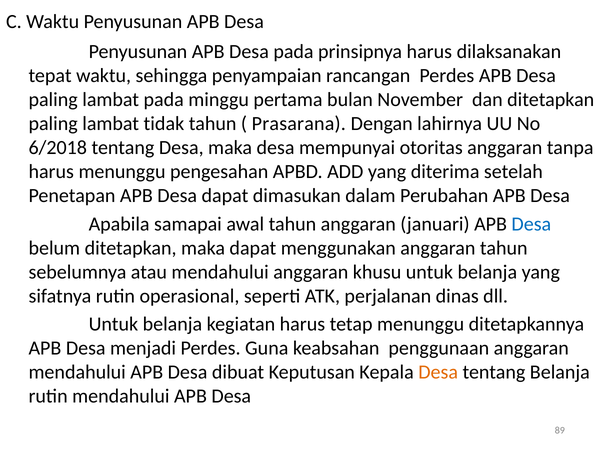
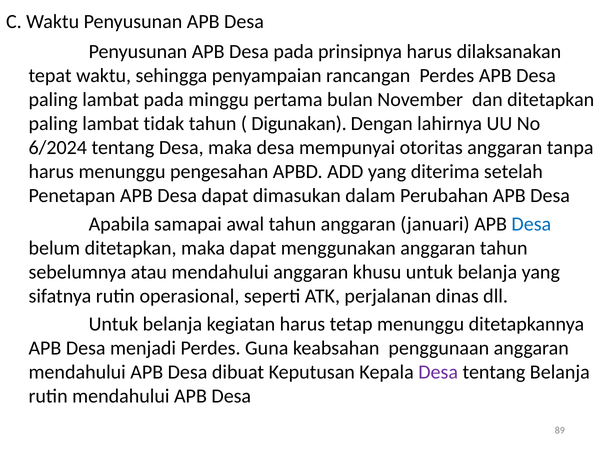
Prasarana: Prasarana -> Digunakan
6/2018: 6/2018 -> 6/2024
Desa at (438, 372) colour: orange -> purple
